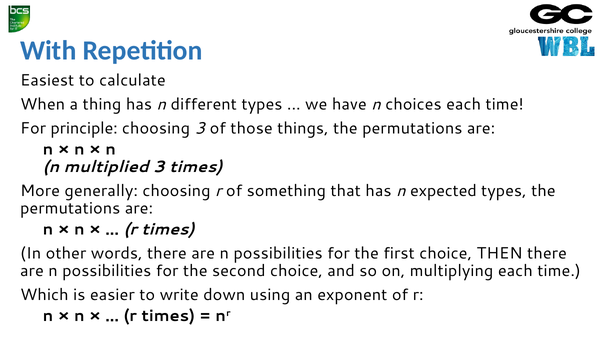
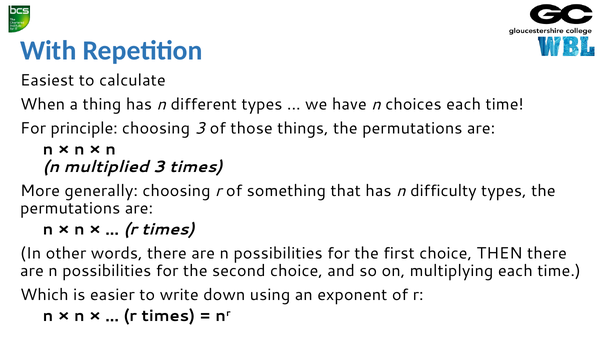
expected: expected -> difficulty
